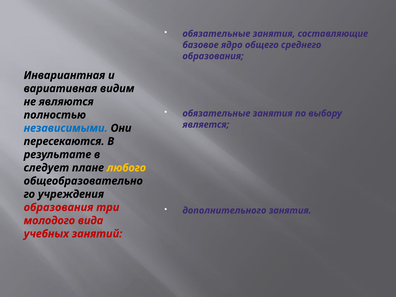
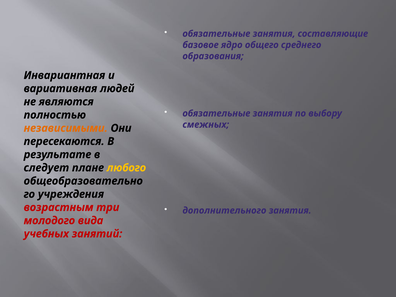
видим: видим -> людей
является: является -> смежных
независимыми colour: blue -> orange
образования at (59, 207): образования -> возрастным
